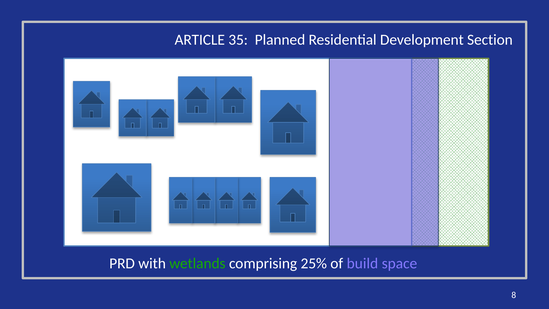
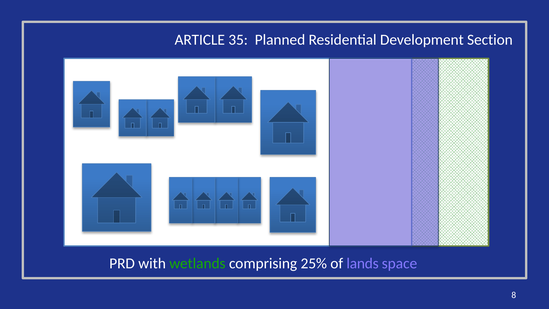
build: build -> lands
